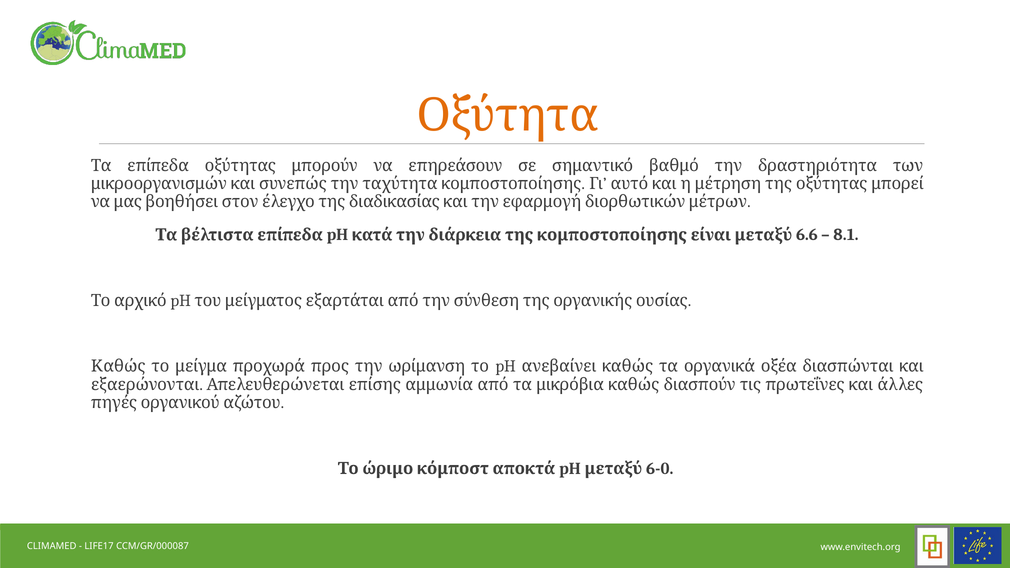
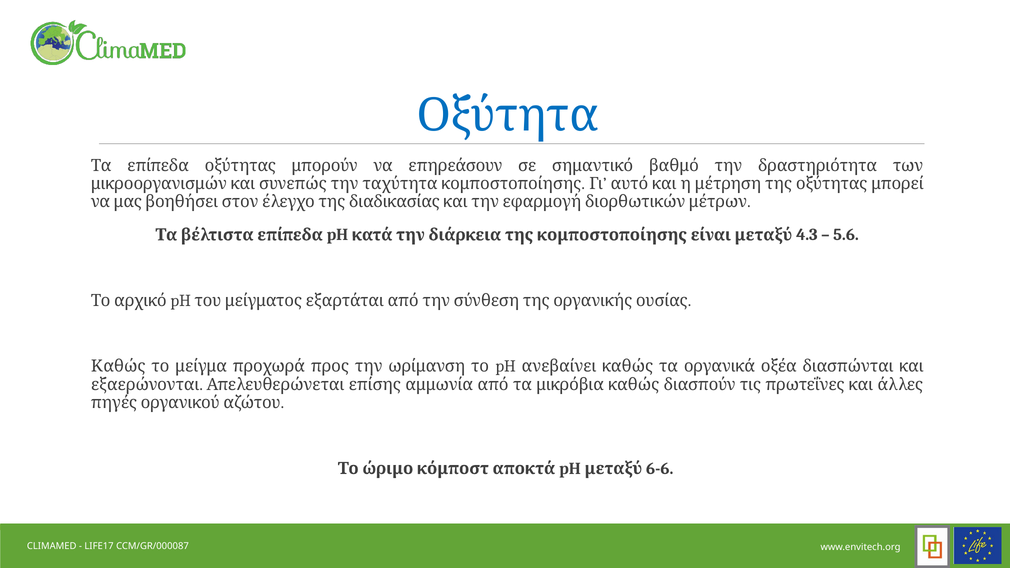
Οξύτητα colour: orange -> blue
6.6: 6.6 -> 4.3
8.1: 8.1 -> 5.6
6-0: 6-0 -> 6-6
